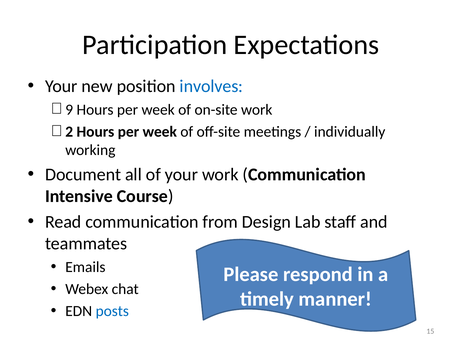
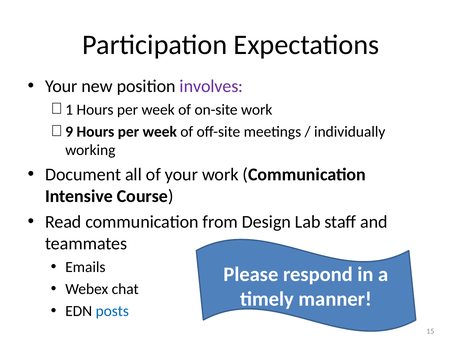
involves colour: blue -> purple
9: 9 -> 1
2: 2 -> 9
